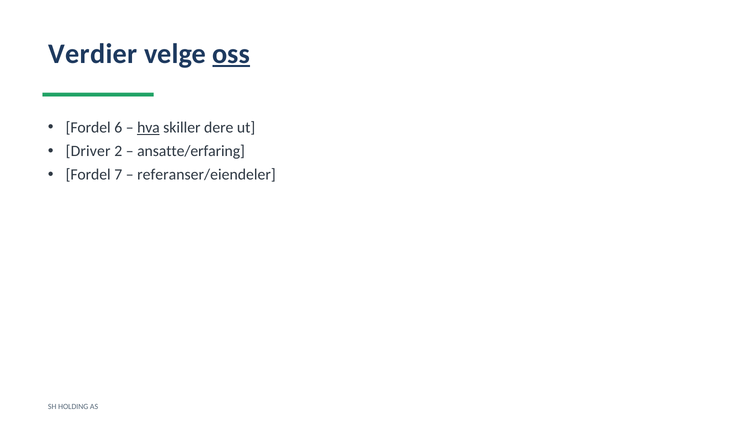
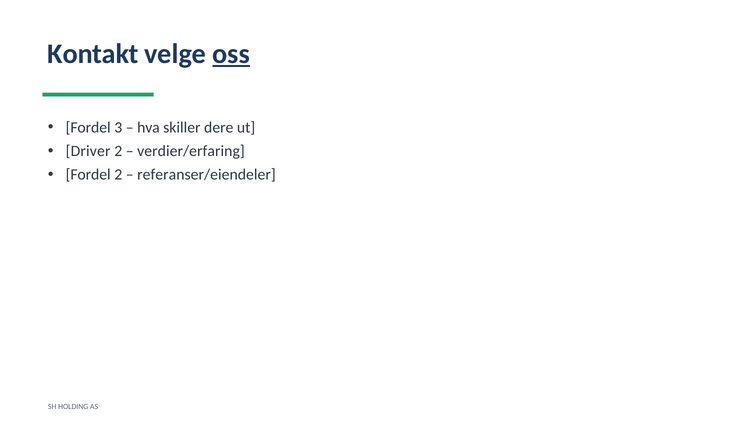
Verdier: Verdier -> Kontakt
6: 6 -> 3
hva underline: present -> none
ansatte/erfaring: ansatte/erfaring -> verdier/erfaring
Fordel 7: 7 -> 2
